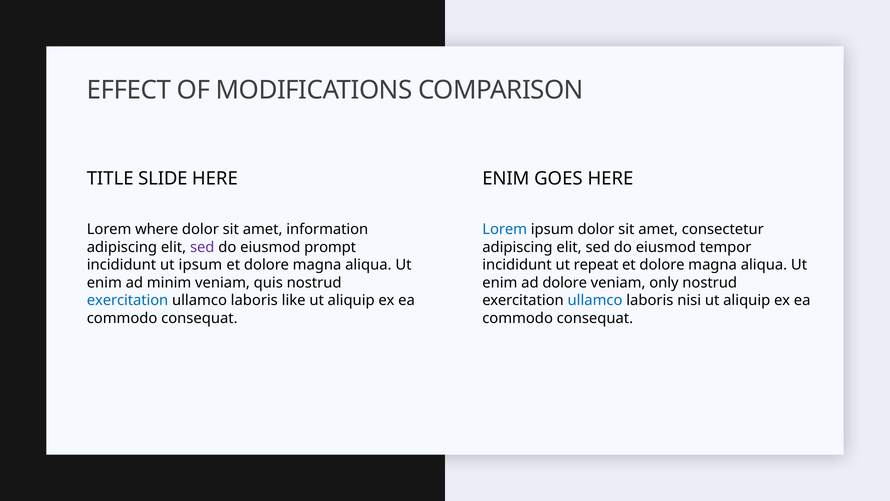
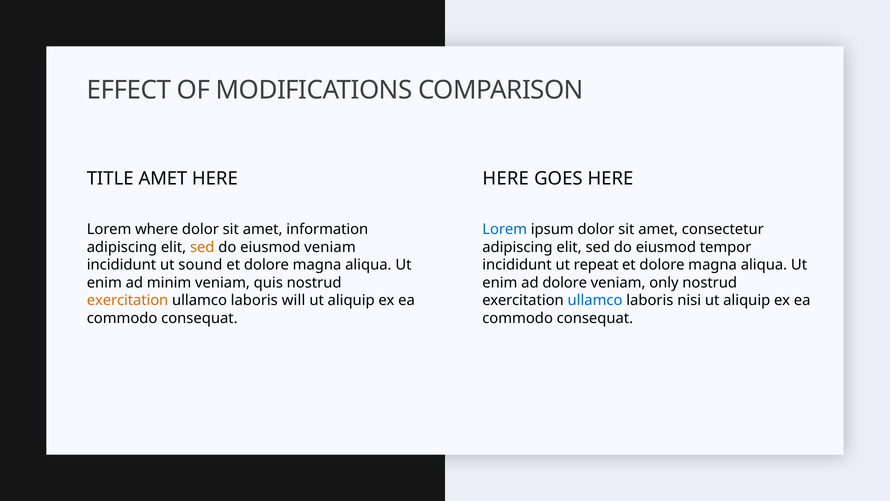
TITLE SLIDE: SLIDE -> AMET
ENIM at (506, 178): ENIM -> HERE
sed at (202, 247) colour: purple -> orange
eiusmod prompt: prompt -> veniam
ut ipsum: ipsum -> sound
exercitation at (128, 300) colour: blue -> orange
like: like -> will
